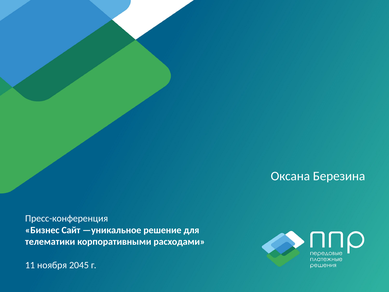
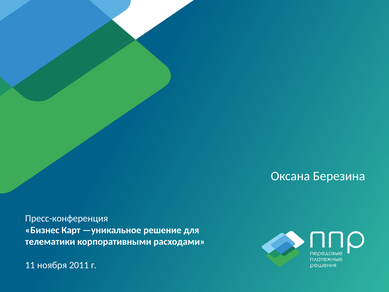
Сайт: Сайт -> Карт
2045: 2045 -> 2011
